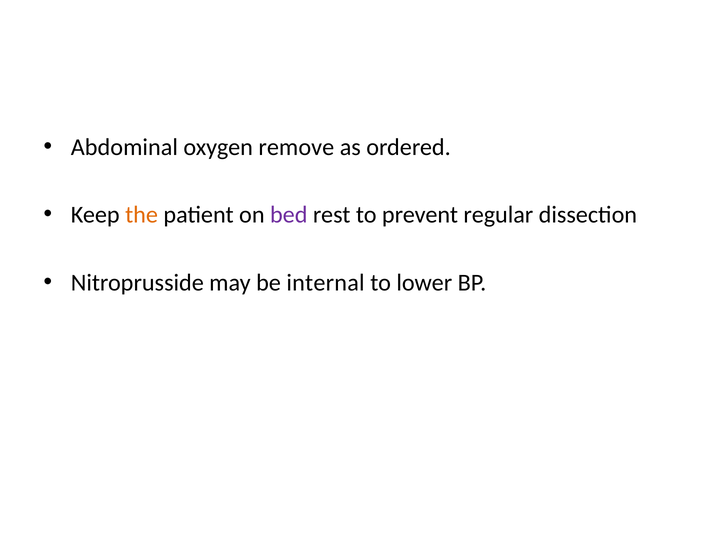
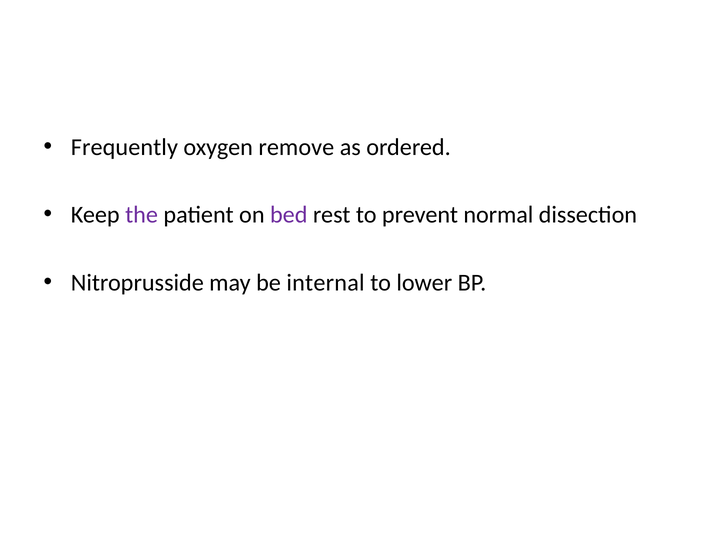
Abdominal: Abdominal -> Frequently
the colour: orange -> purple
regular: regular -> normal
